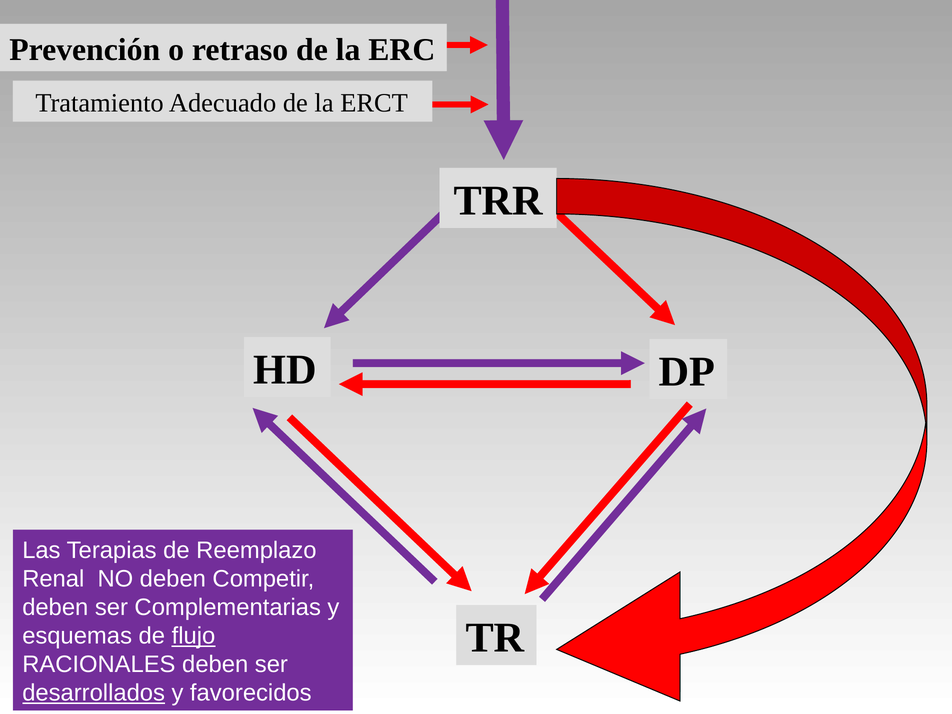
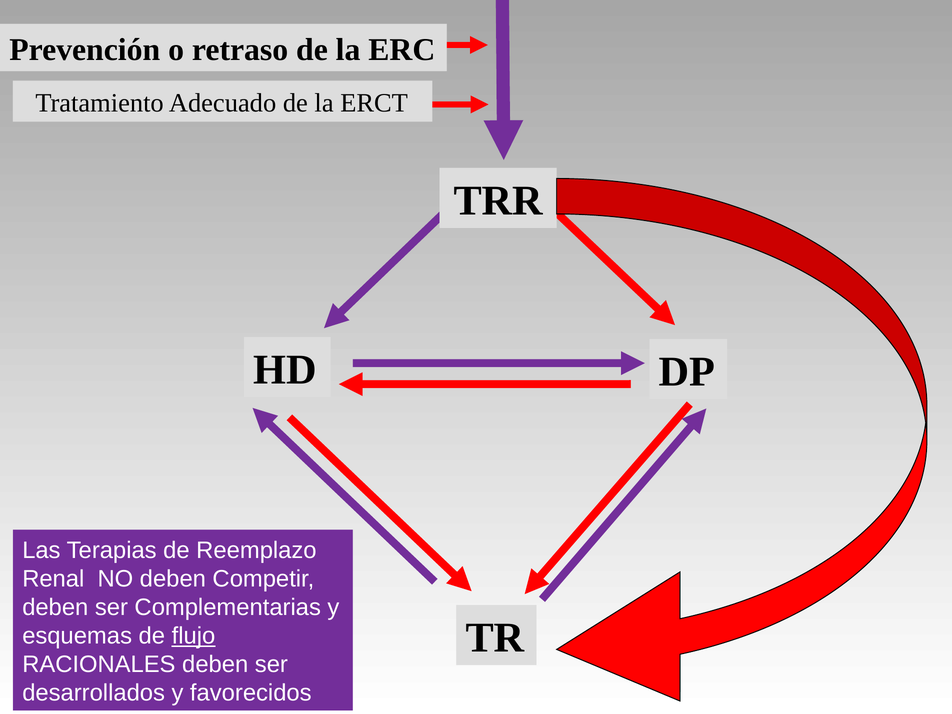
desarrollados underline: present -> none
